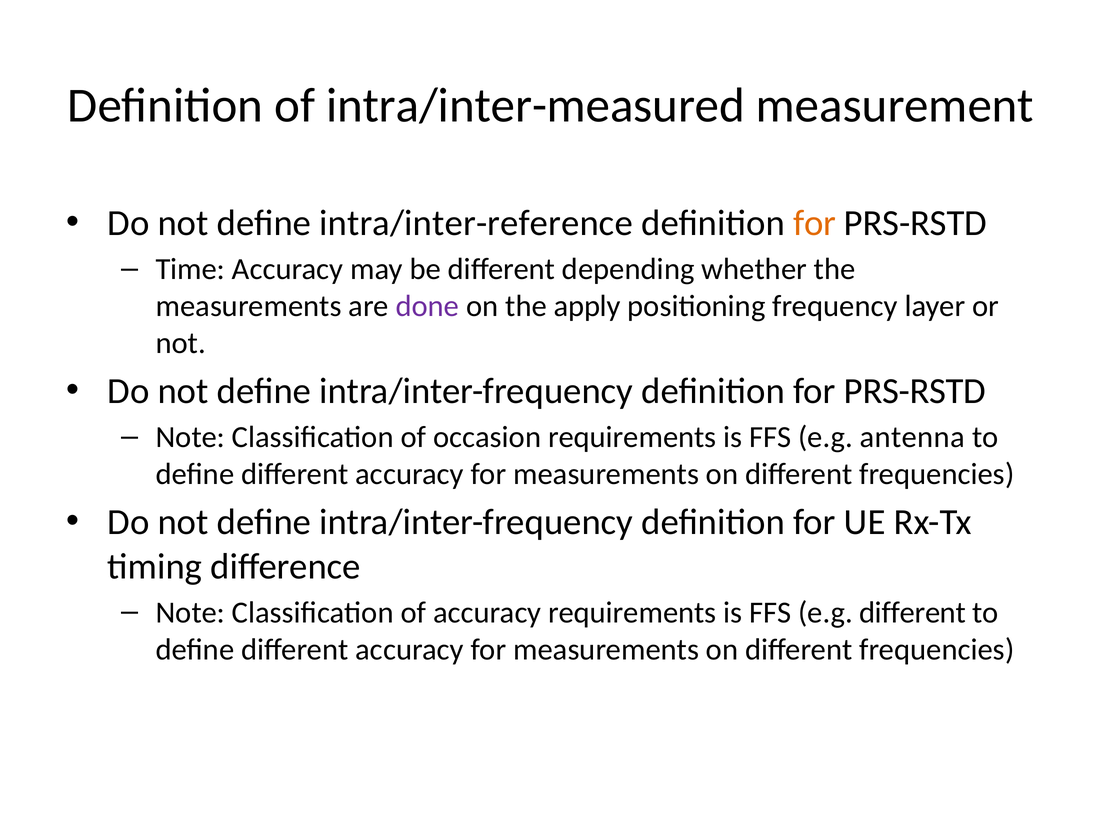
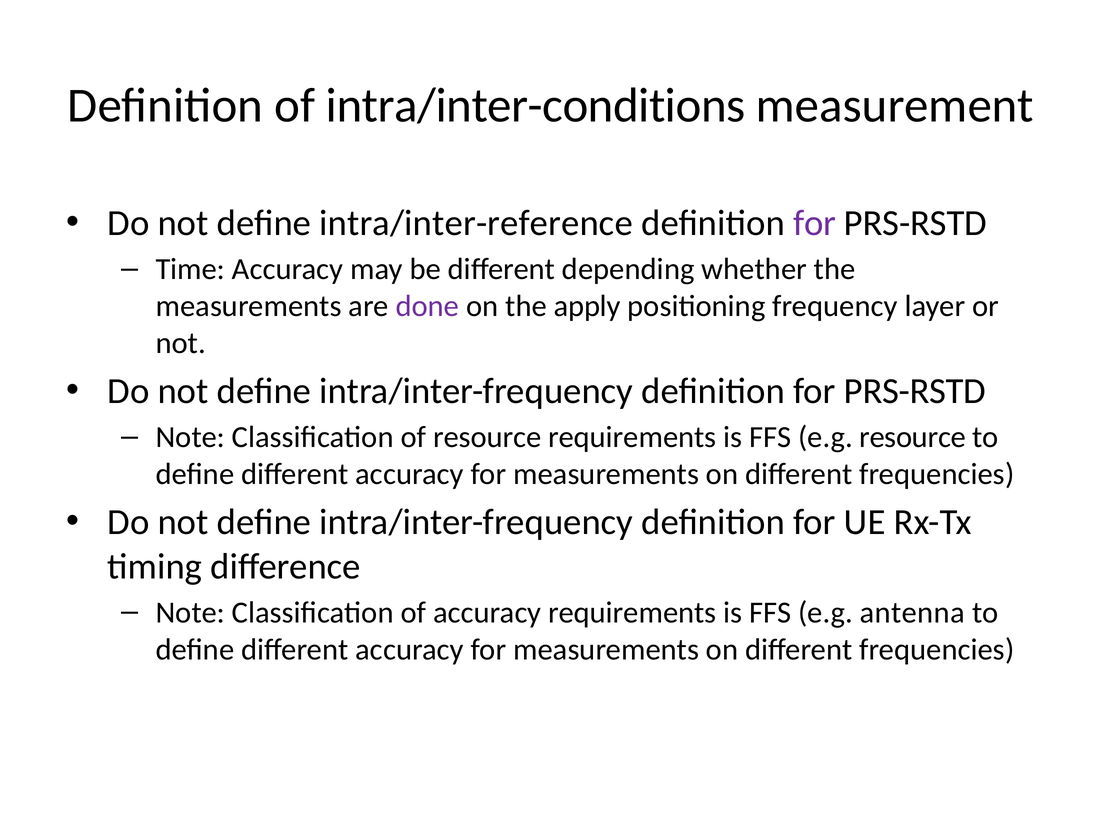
intra/inter-measured: intra/inter-measured -> intra/inter-conditions
for at (815, 223) colour: orange -> purple
of occasion: occasion -> resource
e.g antenna: antenna -> resource
e.g different: different -> antenna
